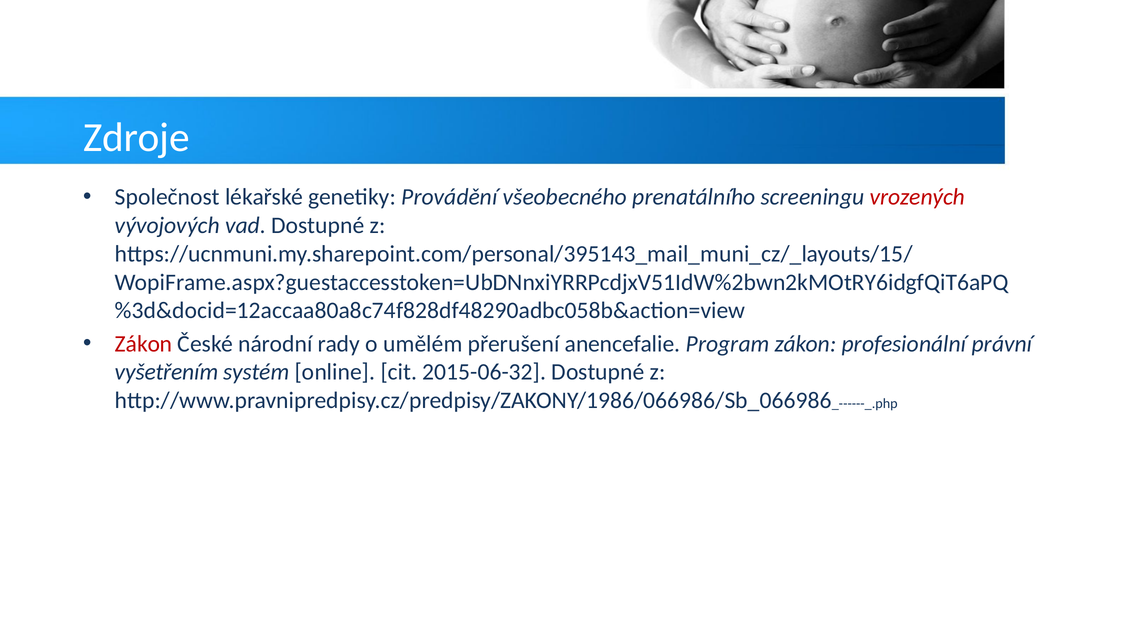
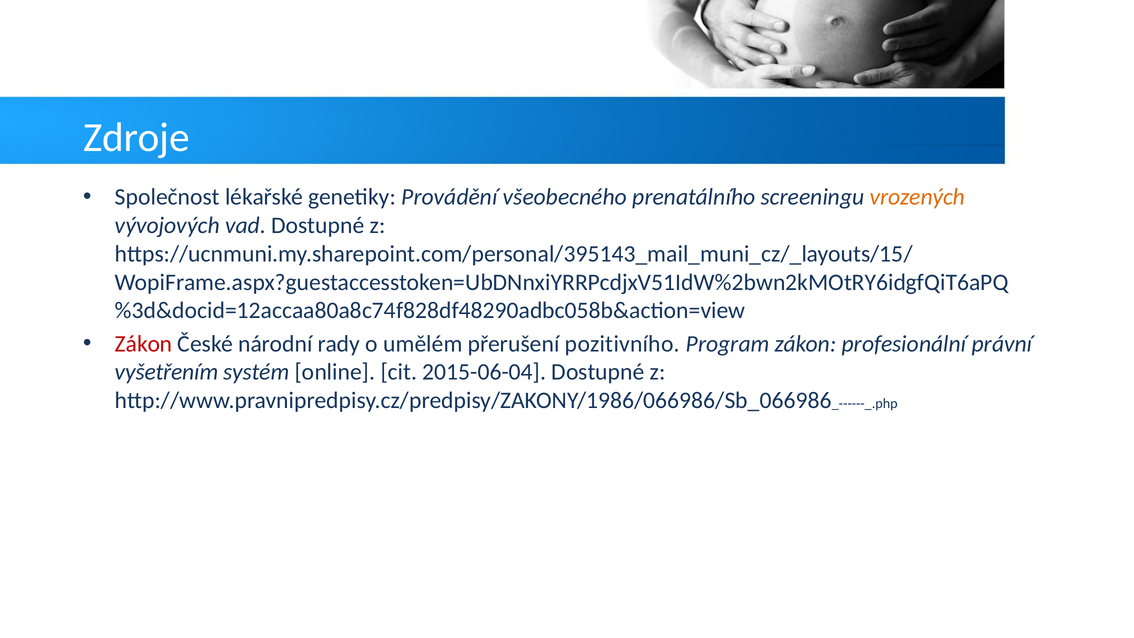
vrozených colour: red -> orange
anencefalie: anencefalie -> pozitivního
2015-06-32: 2015-06-32 -> 2015-06-04
